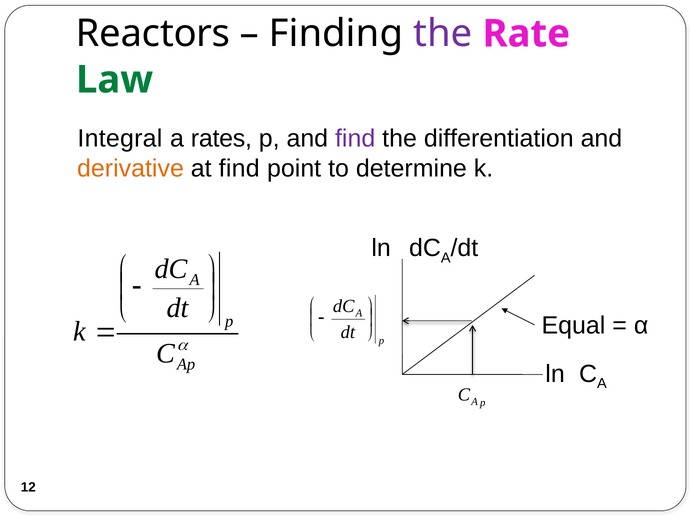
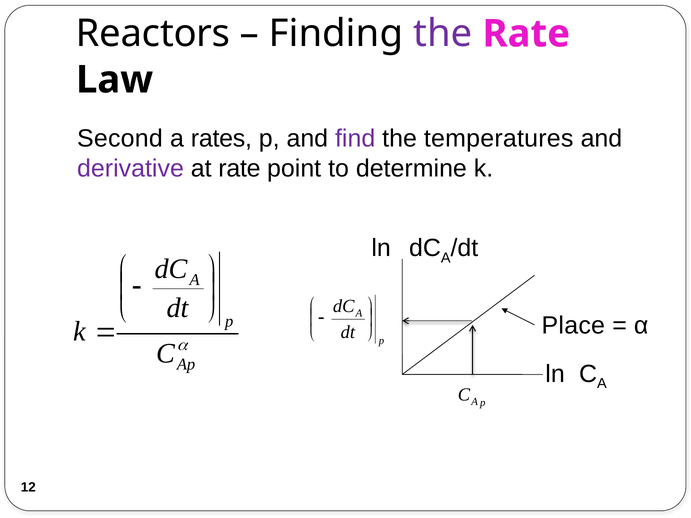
Law colour: green -> black
Integral: Integral -> Second
differentiation: differentiation -> temperatures
derivative colour: orange -> purple
at find: find -> rate
Equal: Equal -> Place
